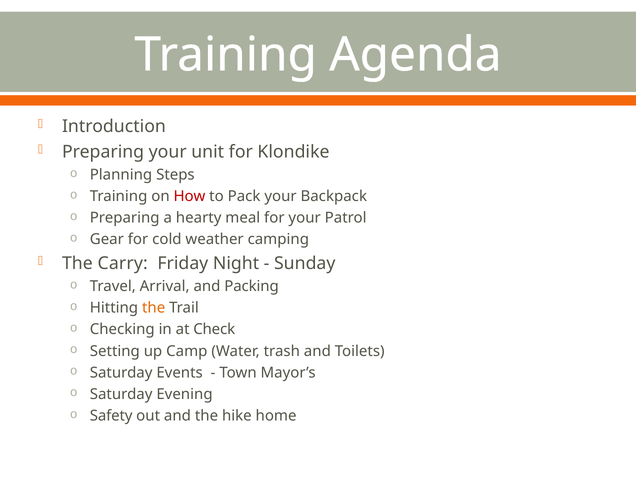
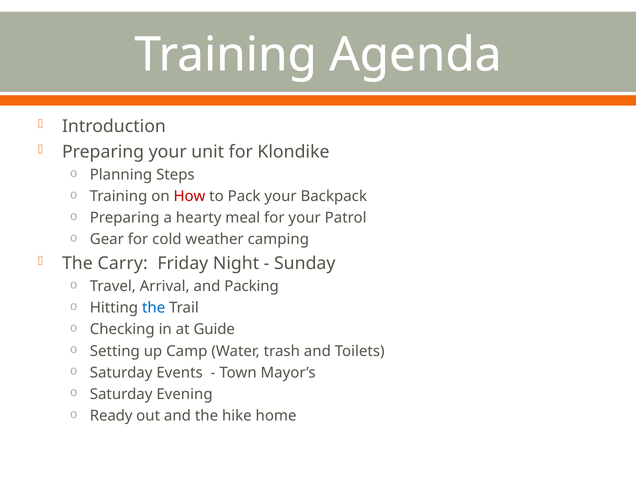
the at (154, 308) colour: orange -> blue
Check: Check -> Guide
Safety: Safety -> Ready
